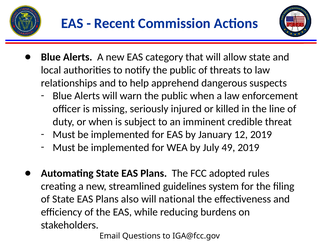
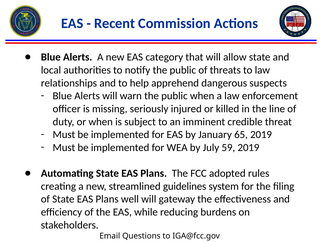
12: 12 -> 65
49: 49 -> 59
also: also -> well
national: national -> gateway
